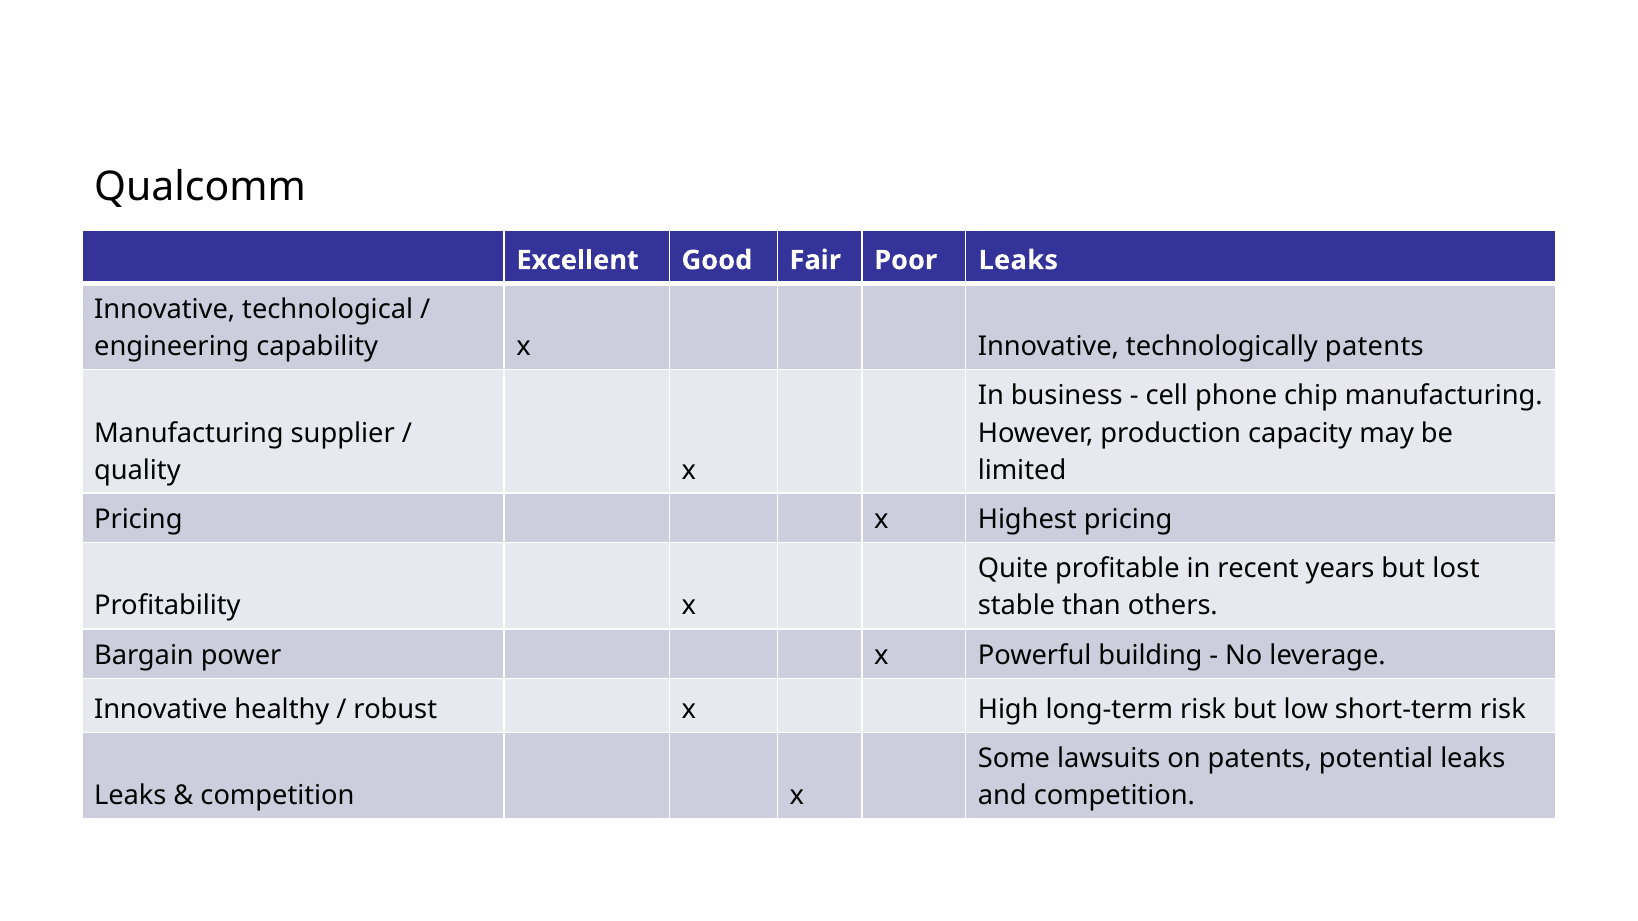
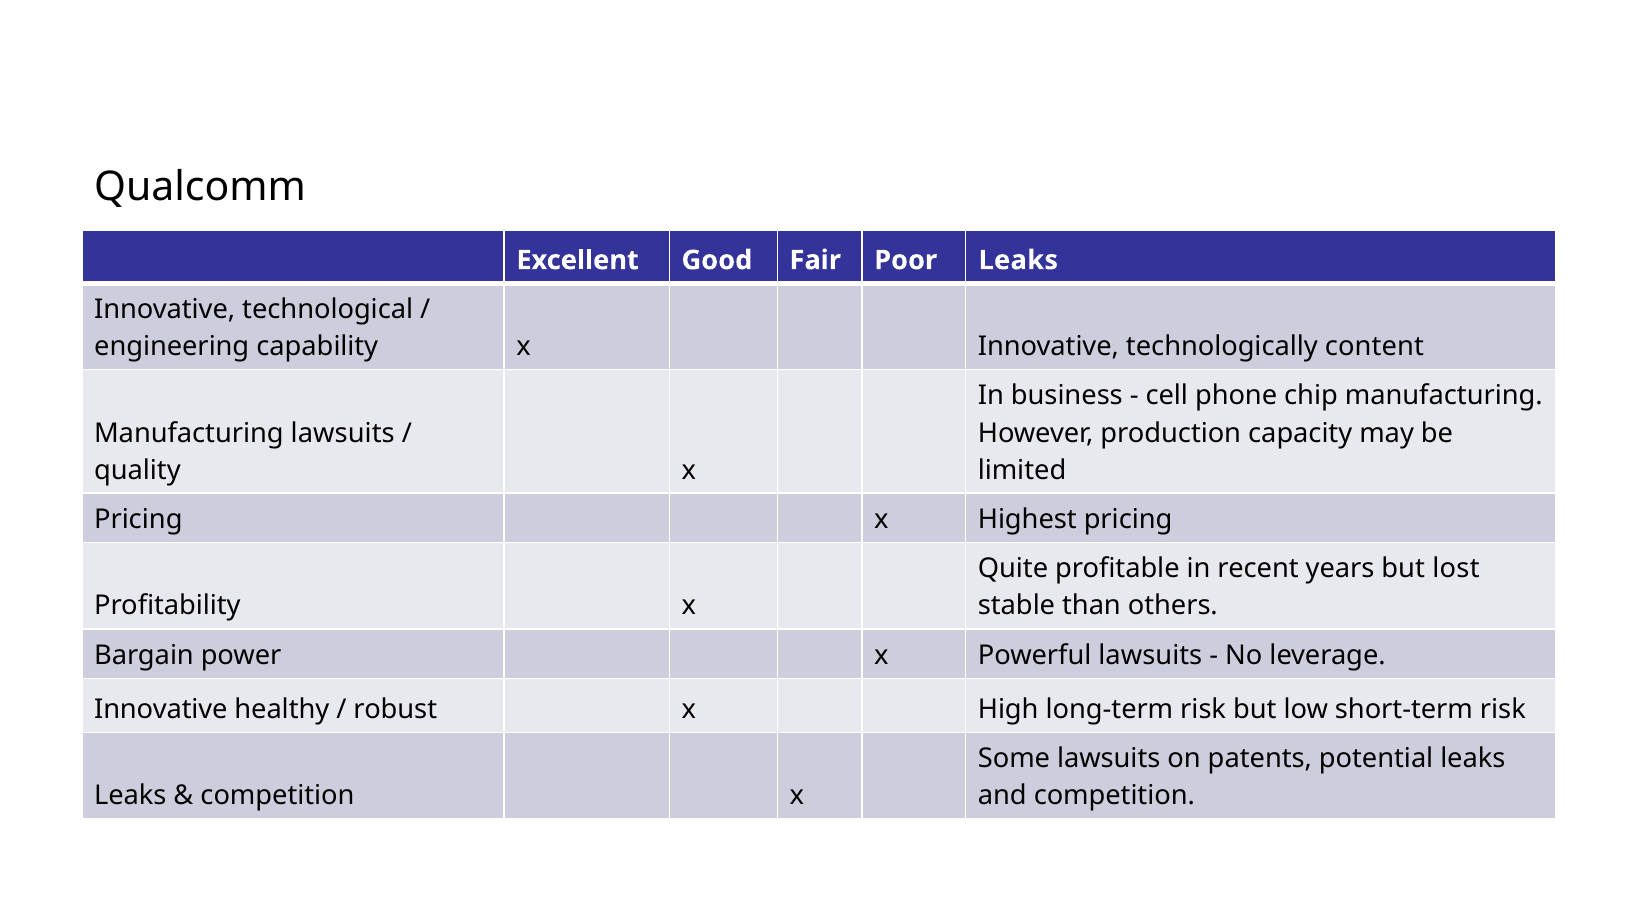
technologically patents: patents -> content
Manufacturing supplier: supplier -> lawsuits
Powerful building: building -> lawsuits
